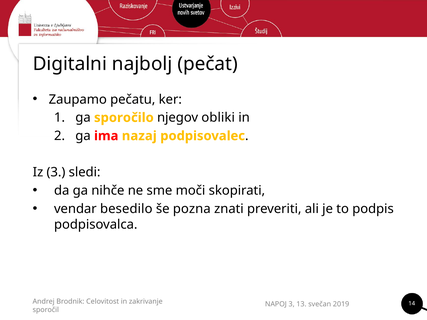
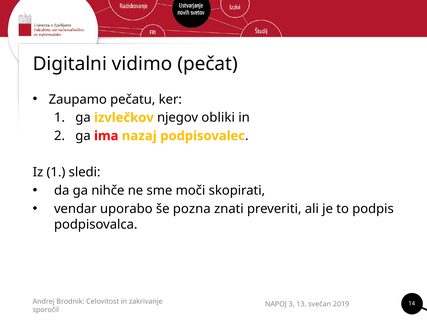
najbolj: najbolj -> vidimo
sporočilo: sporočilo -> izvlečkov
Iz 3: 3 -> 1
besedilo: besedilo -> uporabo
